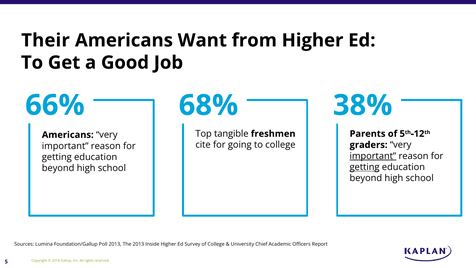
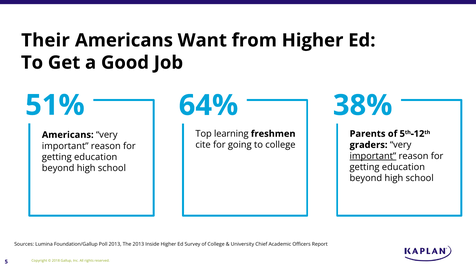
66%: 66% -> 51%
68%: 68% -> 64%
tangible: tangible -> learning
getting at (365, 167) underline: present -> none
